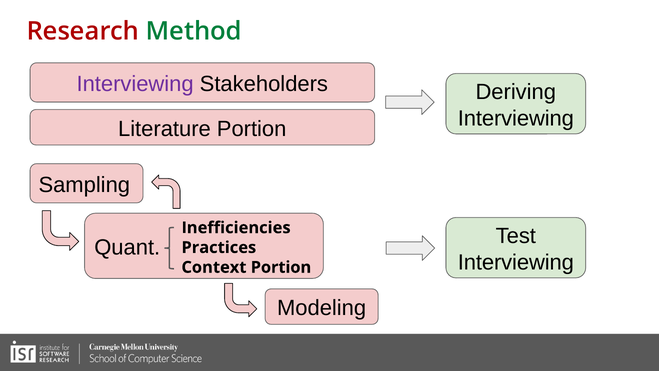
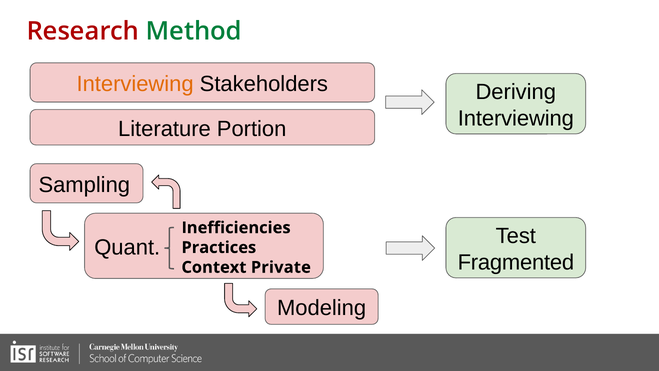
Interviewing at (135, 84) colour: purple -> orange
Interviewing at (516, 262): Interviewing -> Fragmented
Context Portion: Portion -> Private
